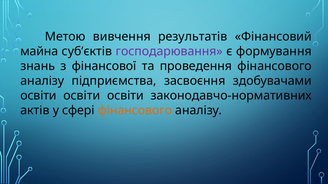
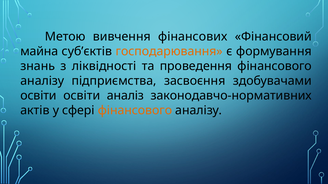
результатів: результатів -> фінансових
господарювання colour: purple -> orange
фінансової: фінансової -> ліквідності
освіти at (125, 96): освіти -> аналіз
